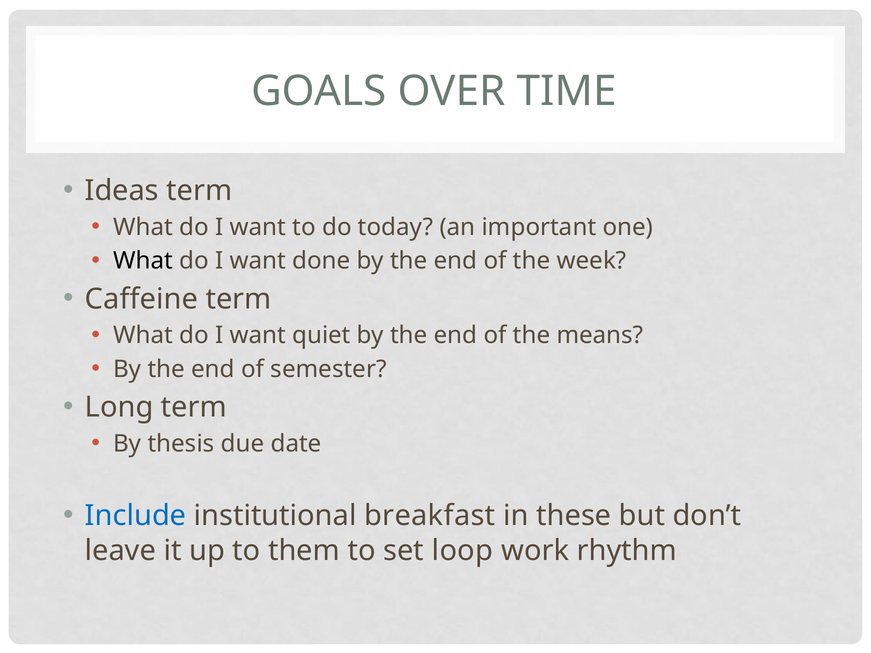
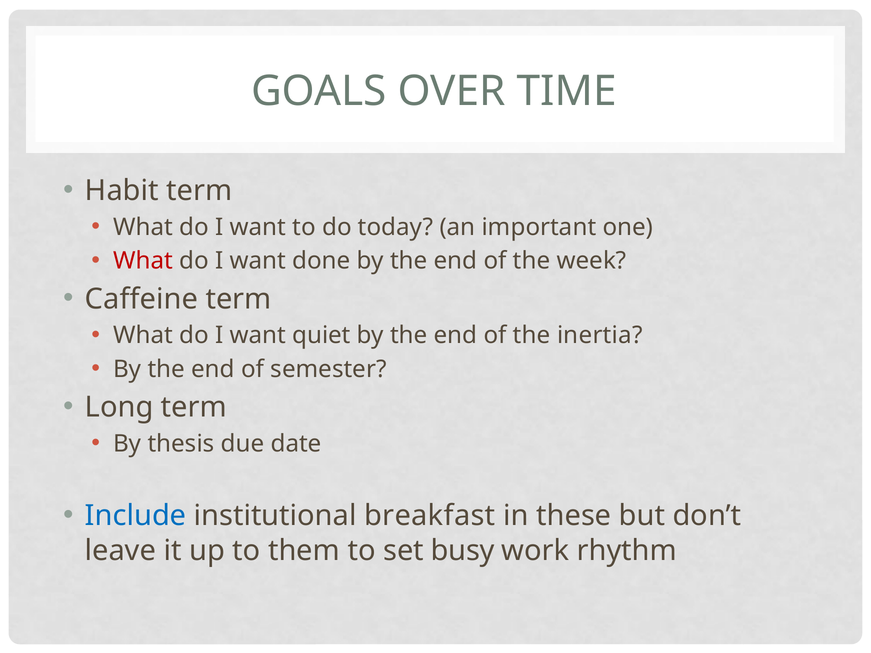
Ideas: Ideas -> Habit
What at (143, 261) colour: black -> red
means: means -> inertia
loop: loop -> busy
